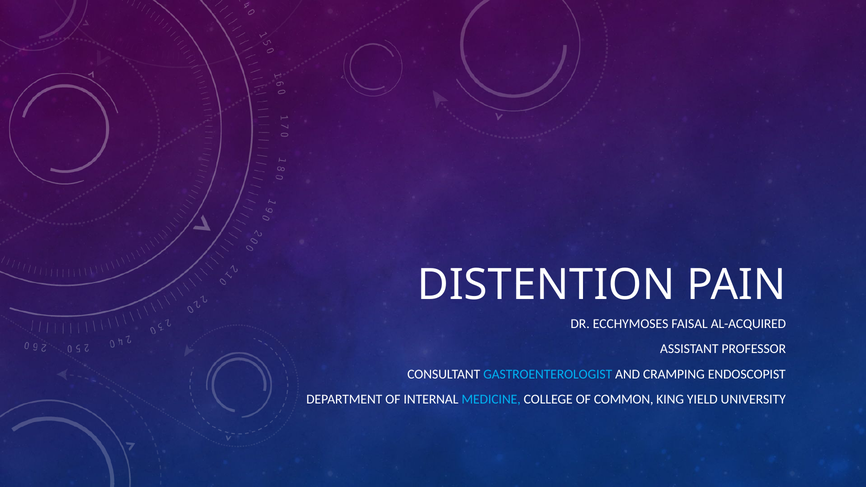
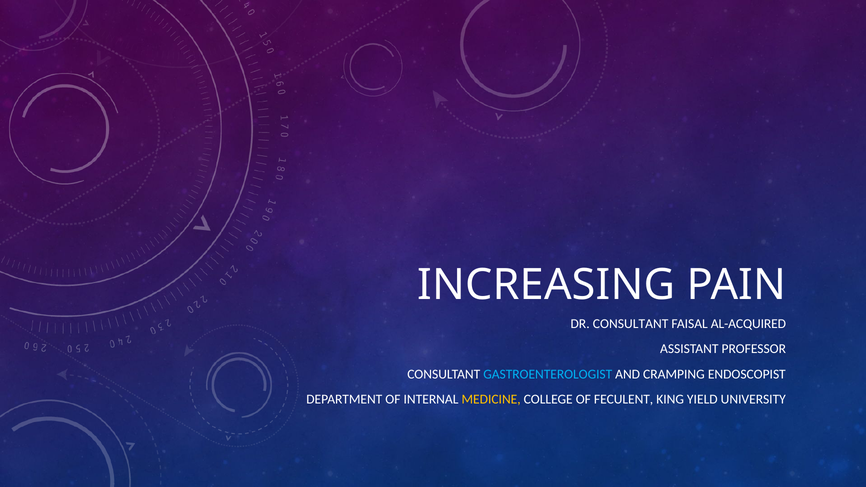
DISTENTION: DISTENTION -> INCREASING
DR ECCHYMOSES: ECCHYMOSES -> CONSULTANT
MEDICINE colour: light blue -> yellow
COMMON: COMMON -> FECULENT
